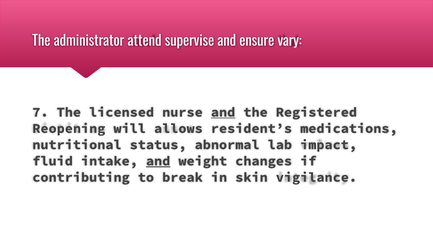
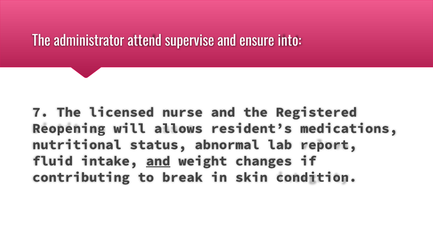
vary: vary -> into
and at (223, 112) underline: present -> none
impact: impact -> report
vigilance: vigilance -> condition
